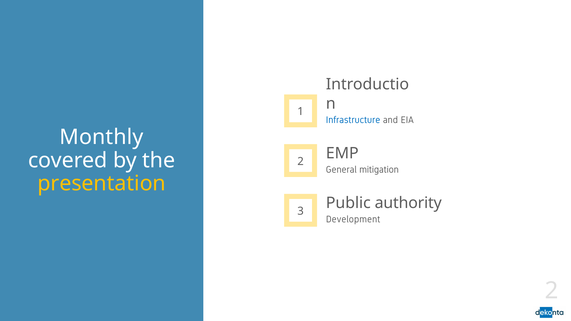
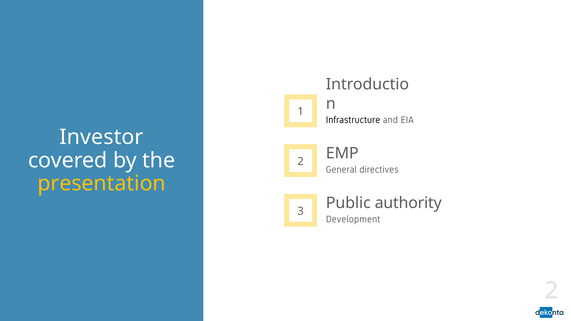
Infrastructure colour: blue -> black
Monthly: Monthly -> Investor
mitigation: mitigation -> directives
